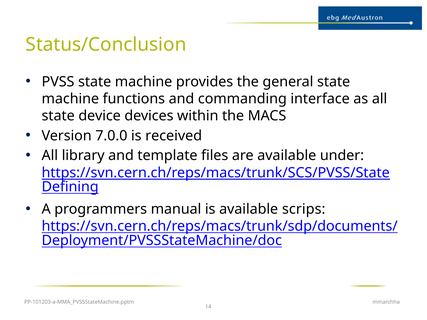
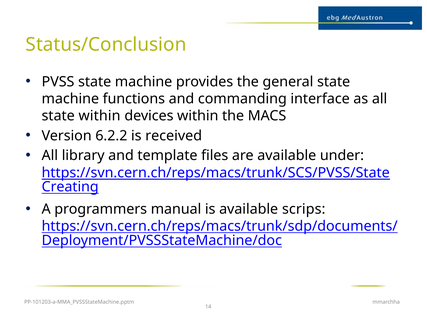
state device: device -> within
7.0.0: 7.0.0 -> 6.2.2
Defining: Defining -> Creating
